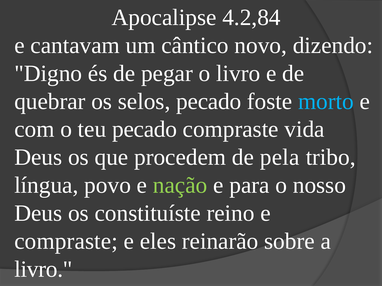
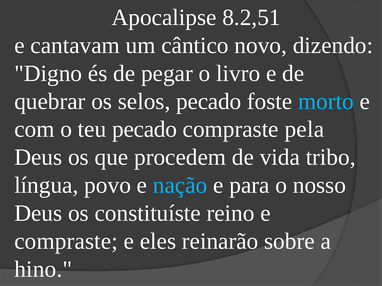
4.2,84: 4.2,84 -> 8.2,51
vida: vida -> pela
pela: pela -> vida
nação colour: light green -> light blue
livro at (43, 270): livro -> hino
